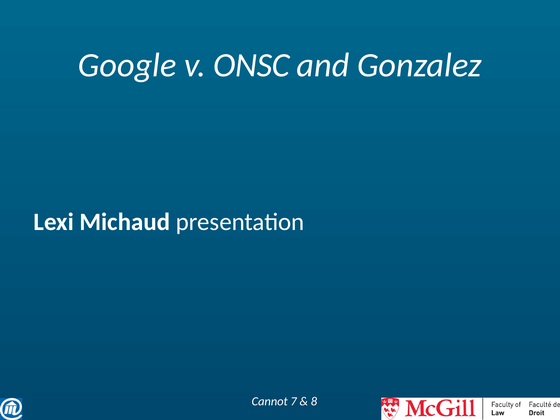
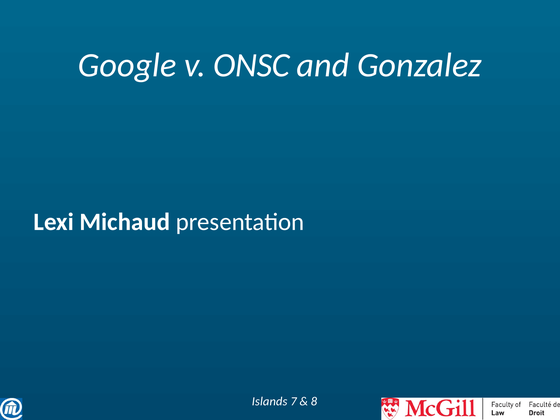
Cannot: Cannot -> Islands
